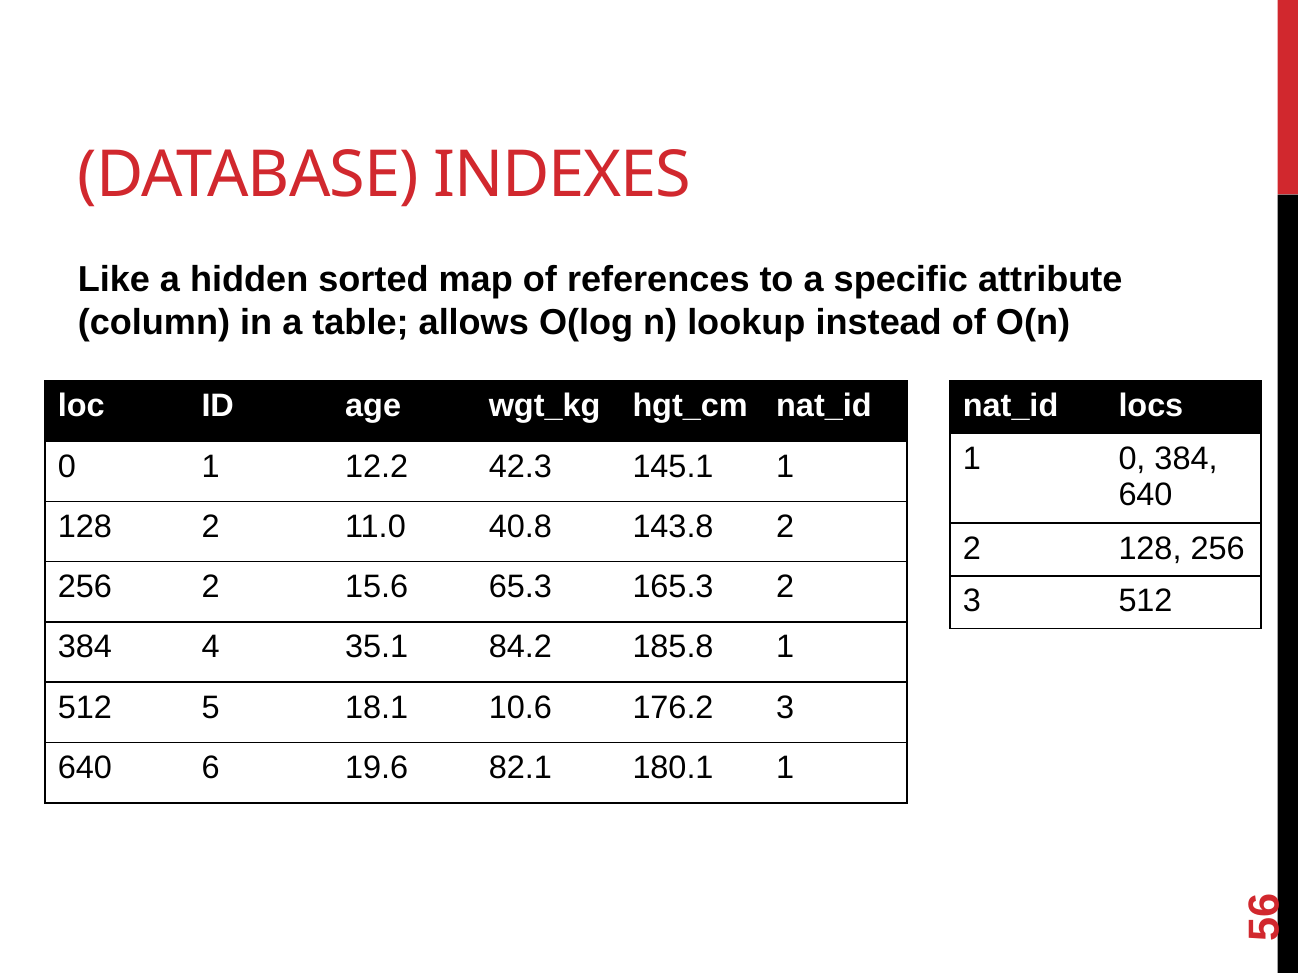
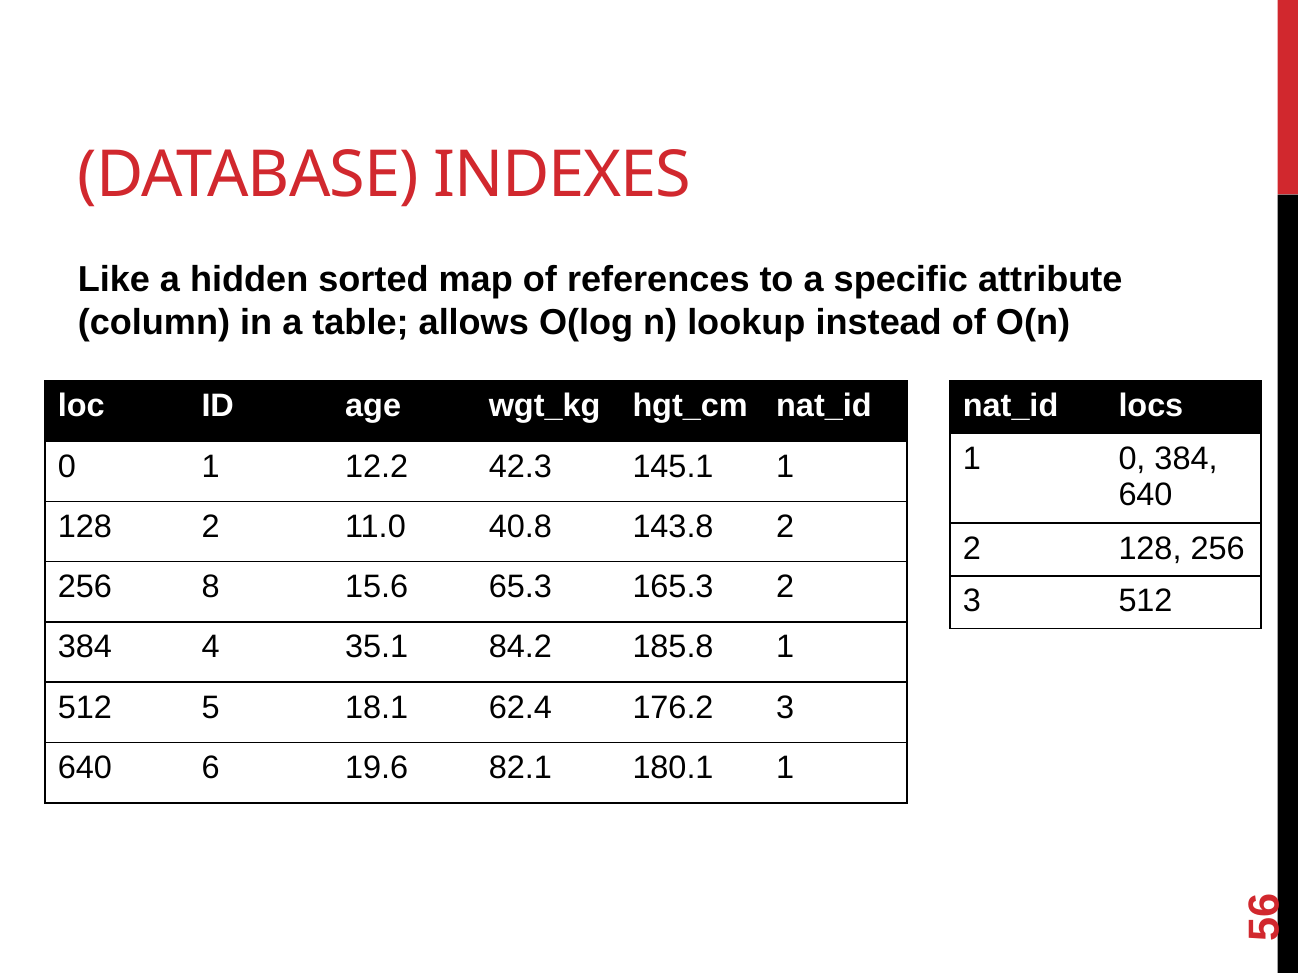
256 2: 2 -> 8
10.6: 10.6 -> 62.4
